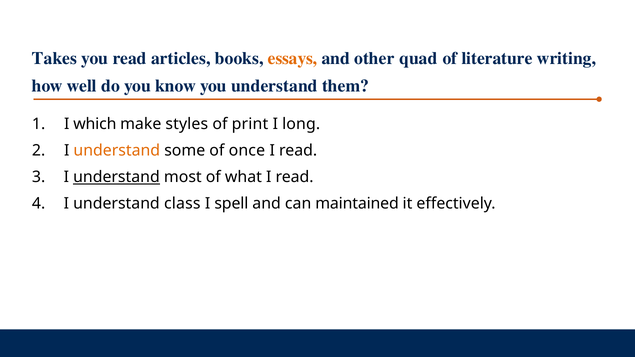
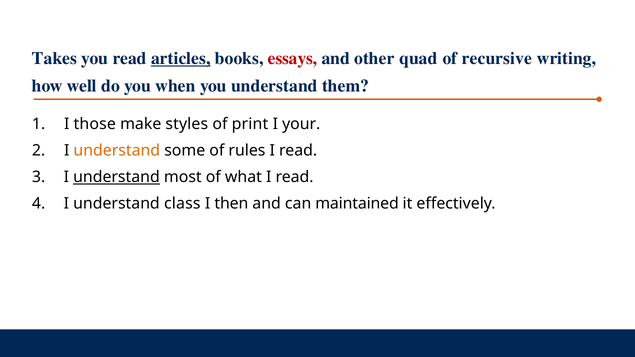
articles underline: none -> present
essays colour: orange -> red
literature: literature -> recursive
know: know -> when
which: which -> those
long: long -> your
once: once -> rules
spell: spell -> then
